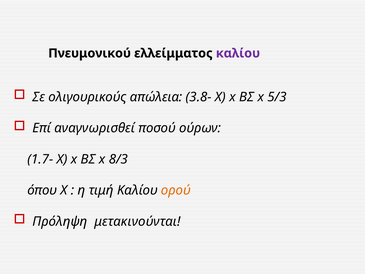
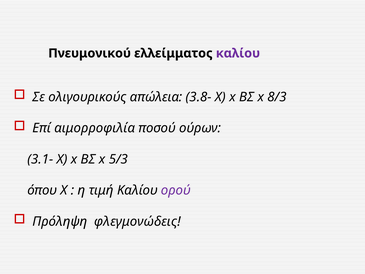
5/3: 5/3 -> 8/3
αναγνωρισθεί: αναγνωρισθεί -> αιμορροφιλία
1.7-: 1.7- -> 3.1-
8/3: 8/3 -> 5/3
ορού colour: orange -> purple
μετακινούνται: μετακινούνται -> φλεγμονώδεις
